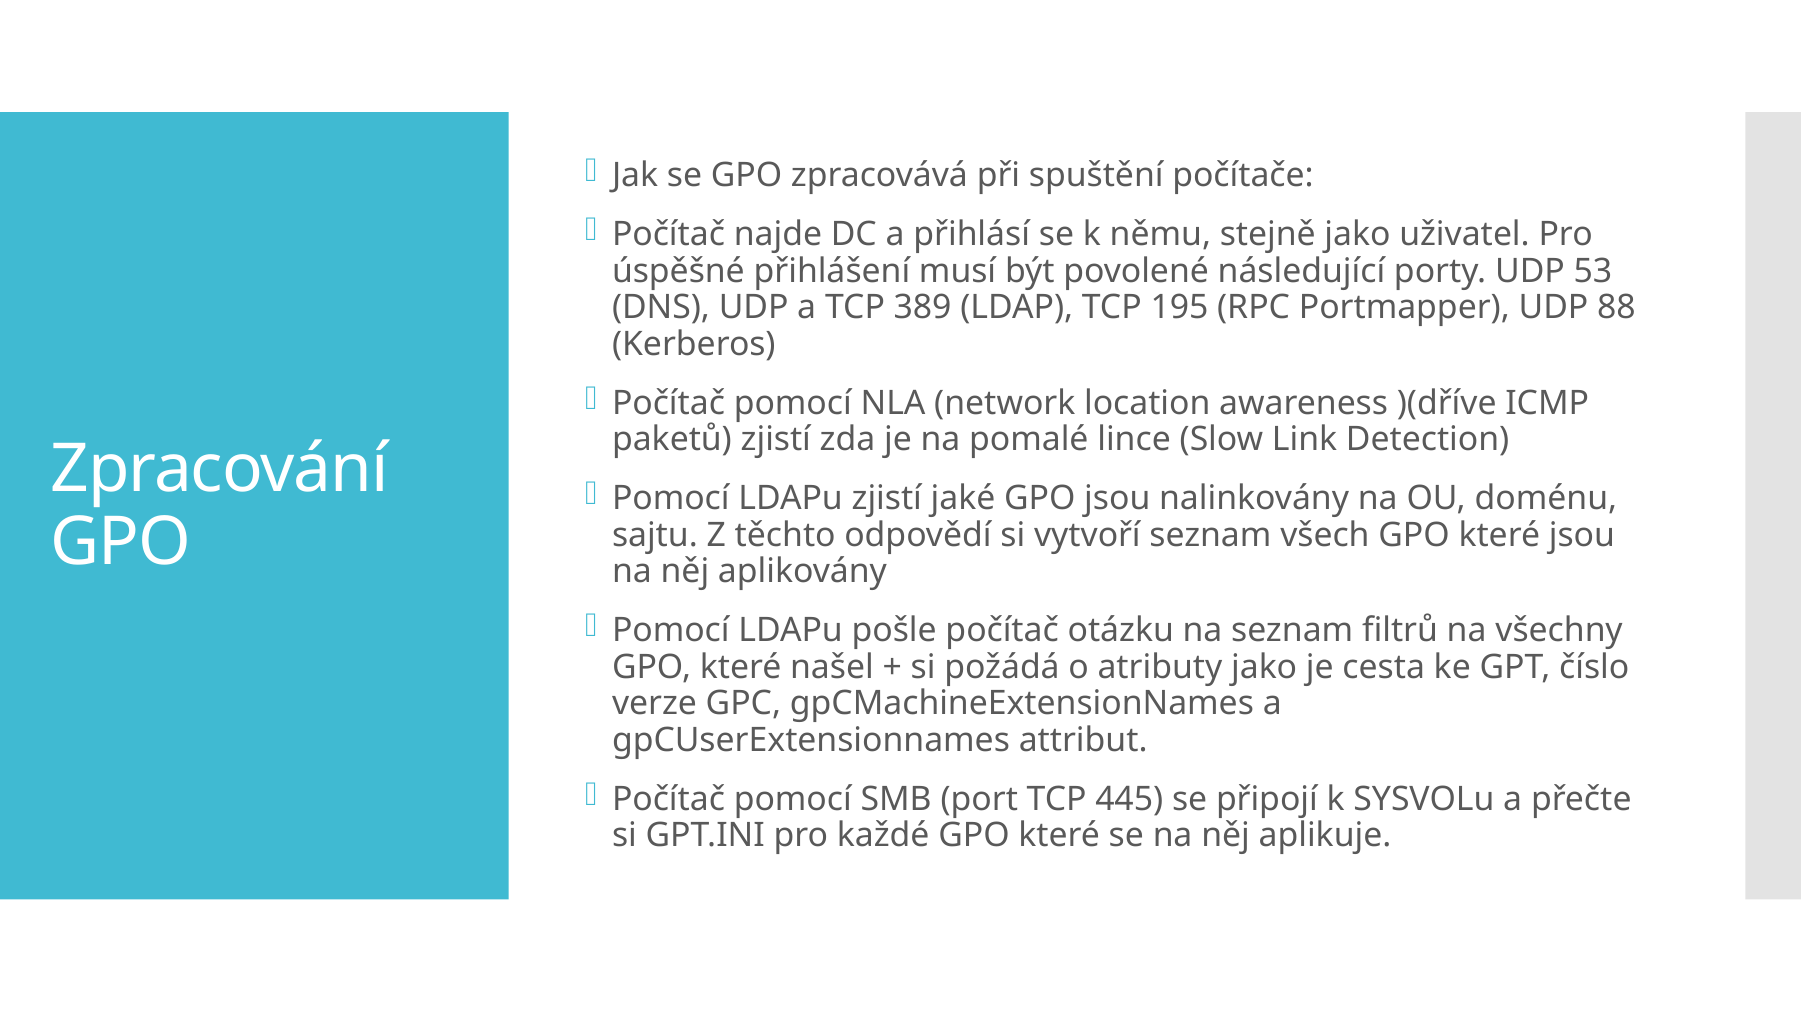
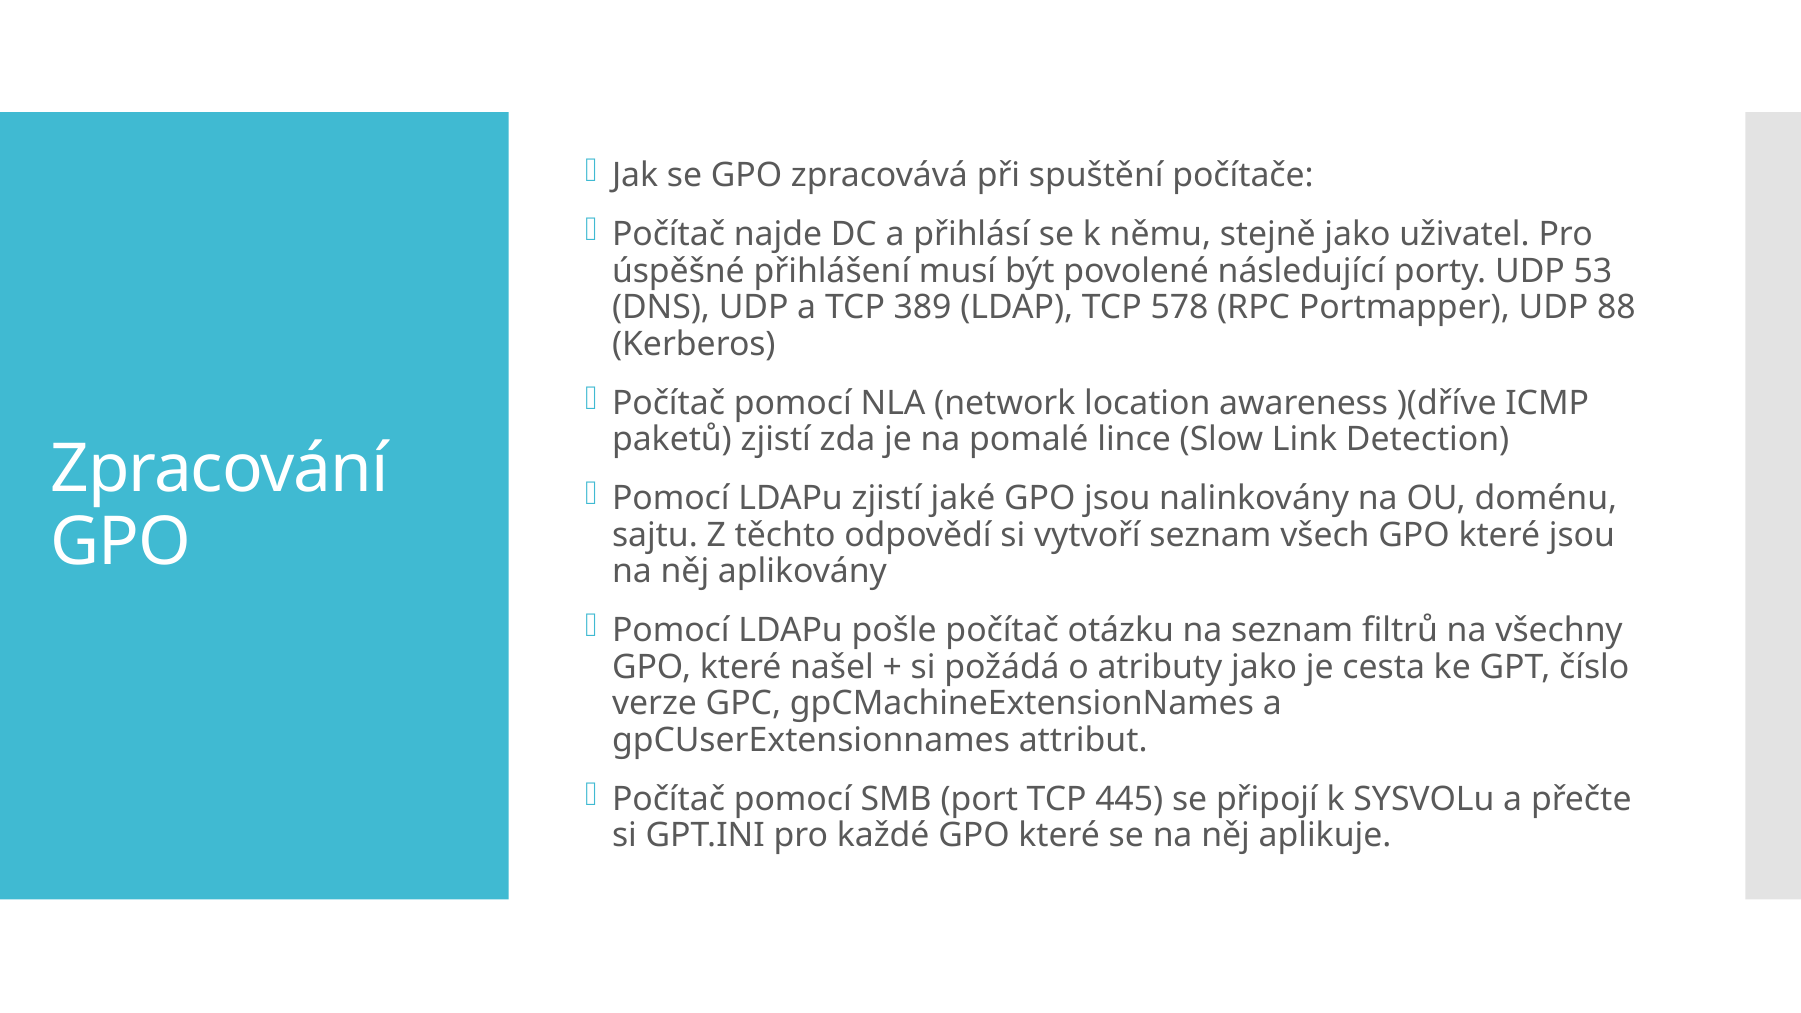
195: 195 -> 578
